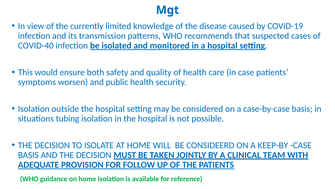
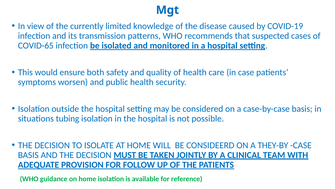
COVID-40: COVID-40 -> COVID-65
KEEP-BY: KEEP-BY -> THEY-BY
